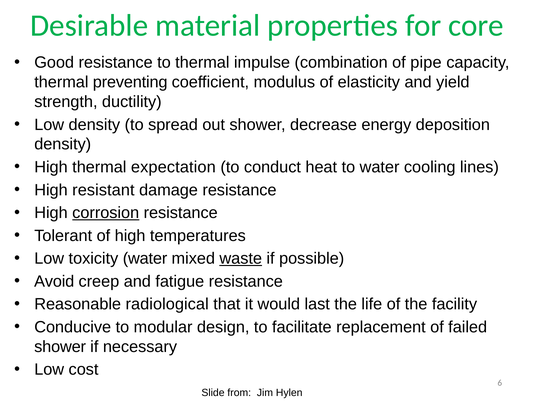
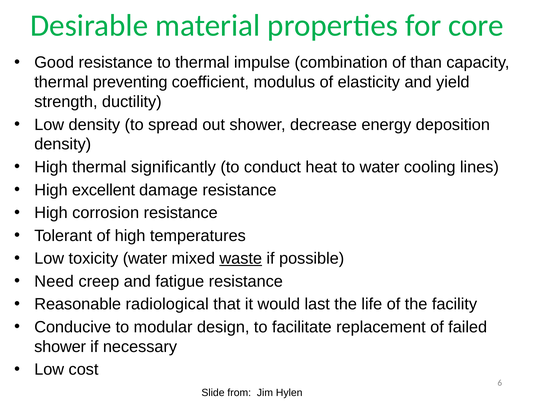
pipe: pipe -> than
expectation: expectation -> significantly
resistant: resistant -> excellent
corrosion underline: present -> none
Avoid: Avoid -> Need
